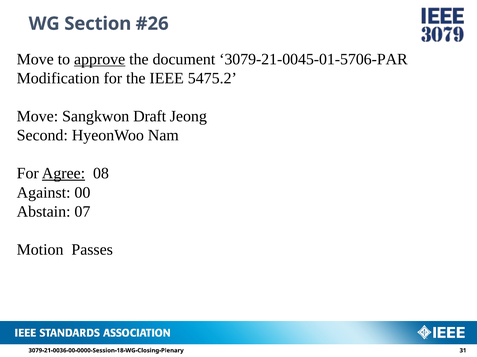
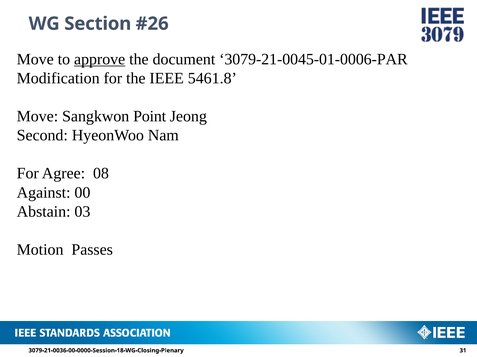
3079-21-0045-01-5706-PAR: 3079-21-0045-01-5706-PAR -> 3079-21-0045-01-0006-PAR
5475.2: 5475.2 -> 5461.8
Draft: Draft -> Point
Agree underline: present -> none
07: 07 -> 03
